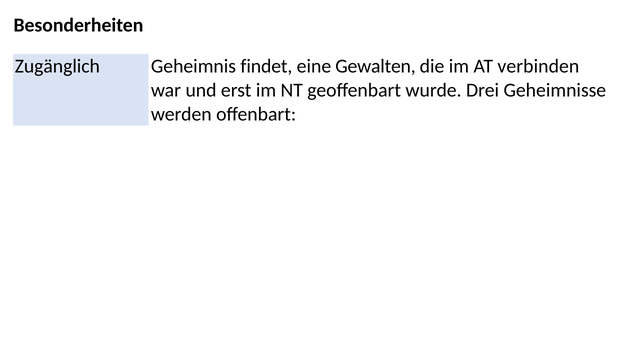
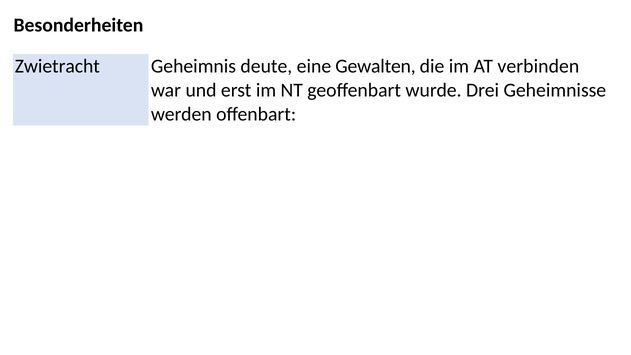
Zugänglich: Zugänglich -> Zwietracht
findet: findet -> deute
